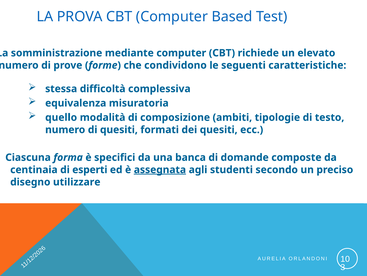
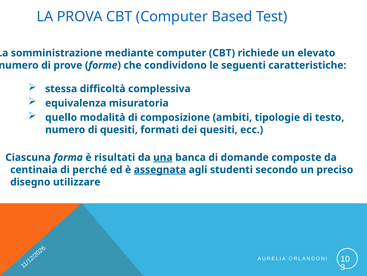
specifici: specifici -> risultati
una underline: none -> present
esperti: esperti -> perché
